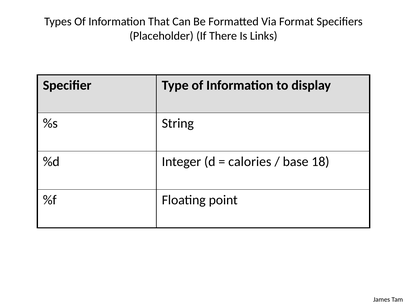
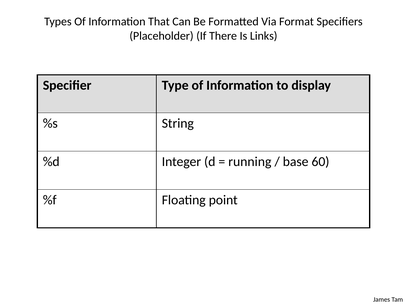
calories: calories -> running
18: 18 -> 60
